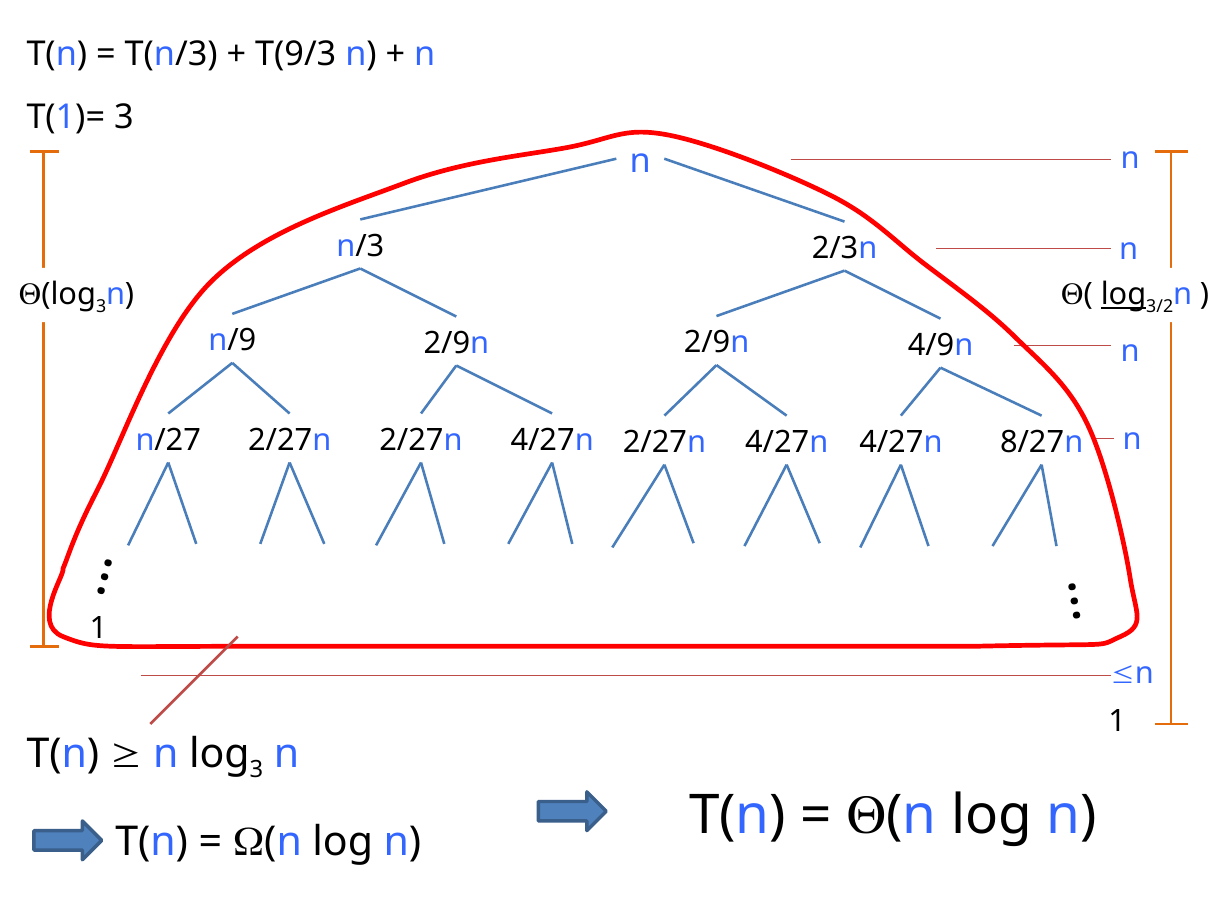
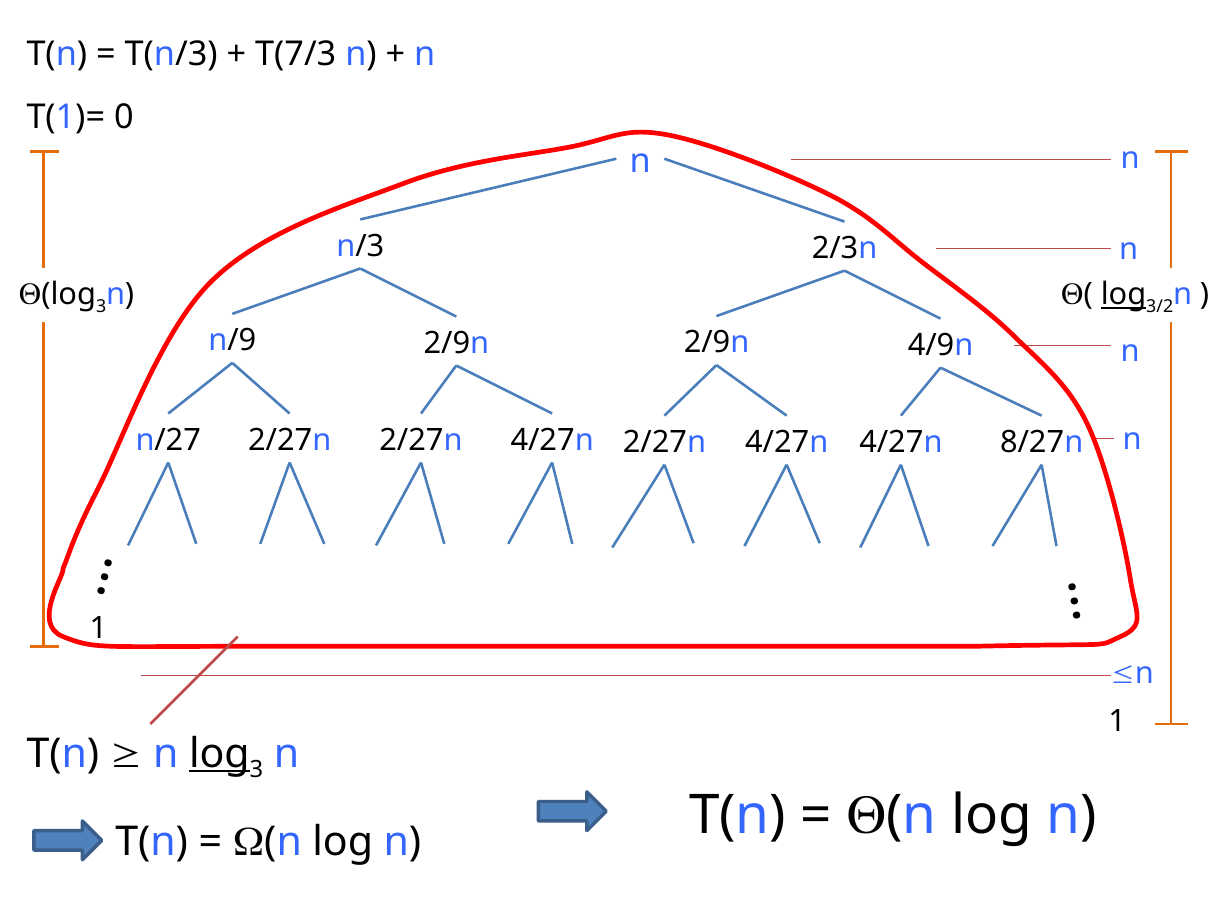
T(9/3: T(9/3 -> T(7/3
T(1)= 3: 3 -> 0
log at (219, 753) underline: none -> present
